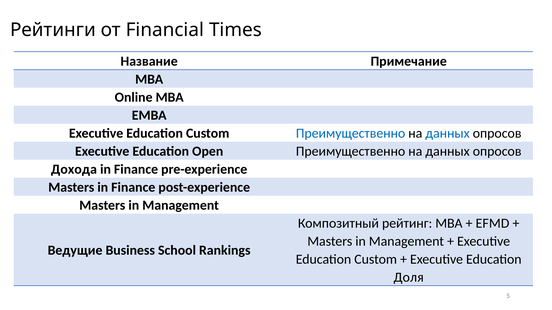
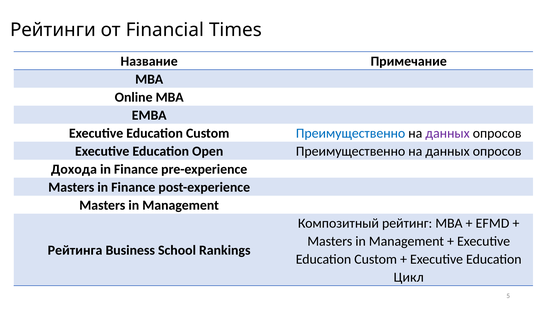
данных at (448, 134) colour: blue -> purple
Ведущие: Ведущие -> Рейтинга
Доля: Доля -> Цикл
